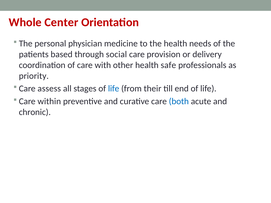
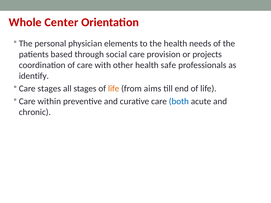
medicine: medicine -> elements
delivery: delivery -> projects
priority: priority -> identify
assess at (49, 89): assess -> stages
life at (114, 89) colour: blue -> orange
their: their -> aims
